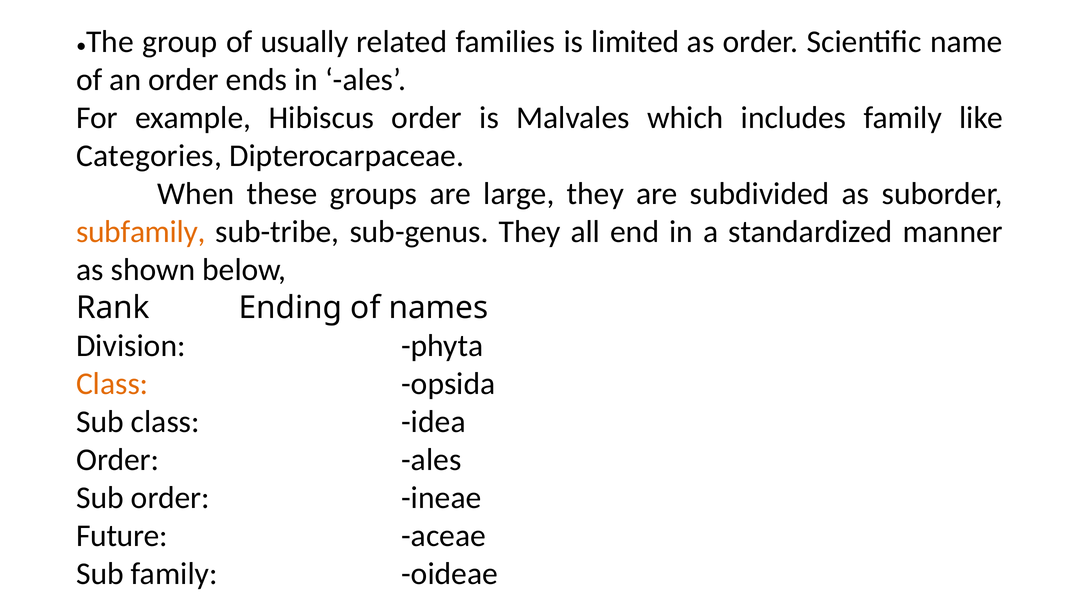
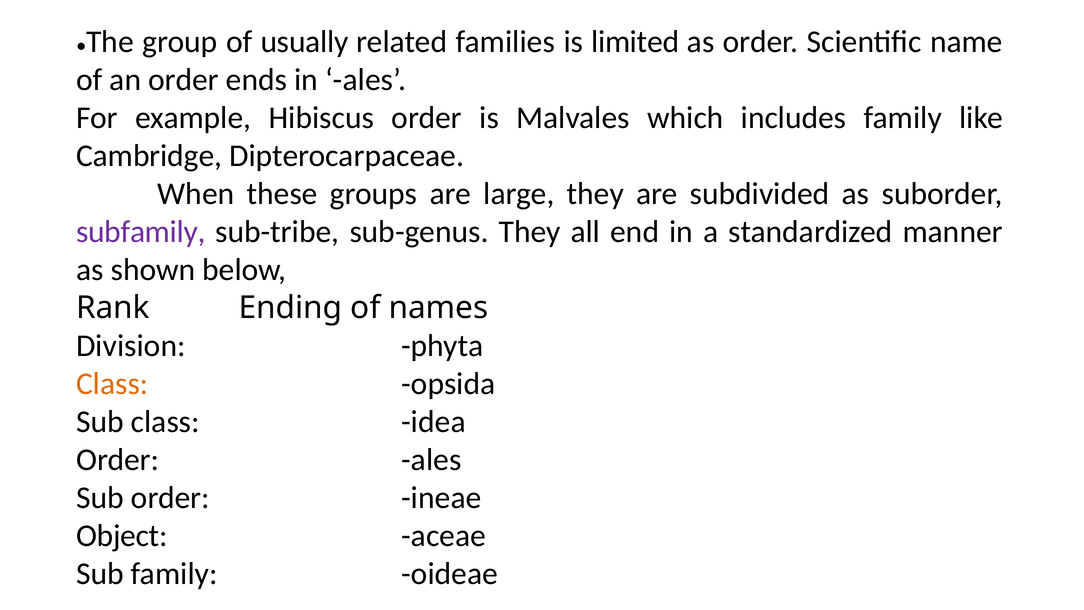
Categories: Categories -> Cambridge
subfamily colour: orange -> purple
Future: Future -> Object
